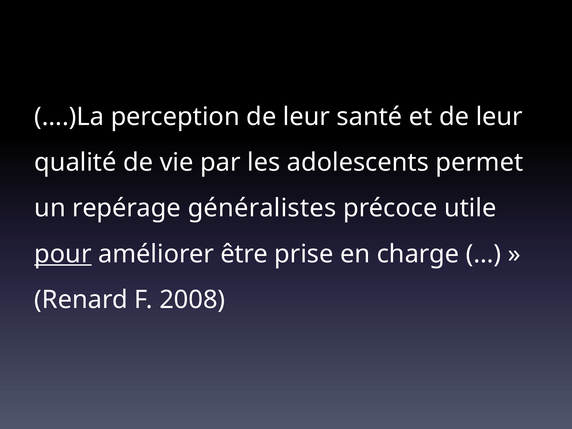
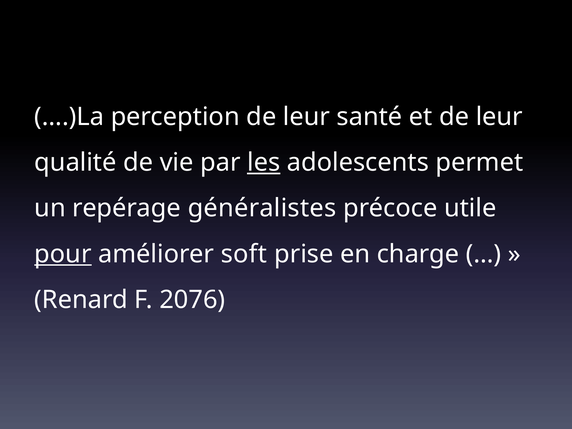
les underline: none -> present
être: être -> soft
2008: 2008 -> 2076
